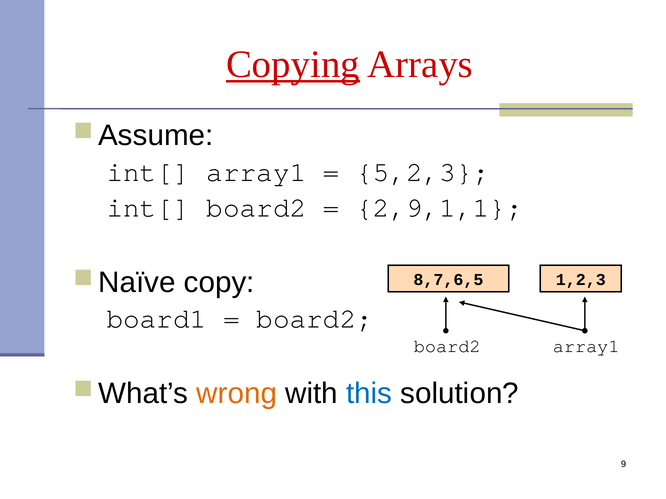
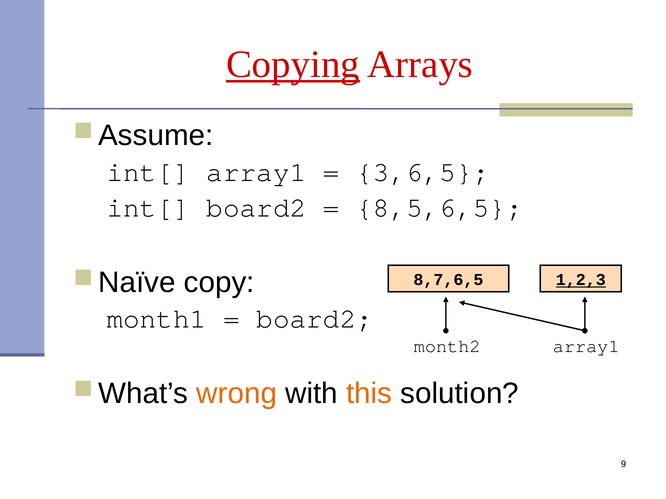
5,2,3: 5,2,3 -> 3,6,5
2,9,1,1: 2,9,1,1 -> 8,5,6,5
1,2,3 underline: none -> present
board1: board1 -> month1
board2 at (447, 347): board2 -> month2
this colour: blue -> orange
